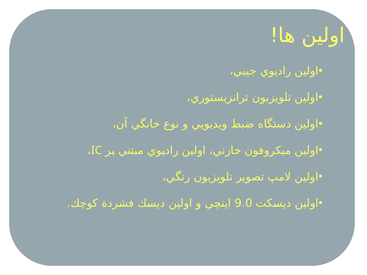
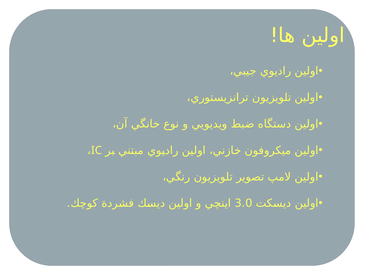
9.0: 9.0 -> 3.0
